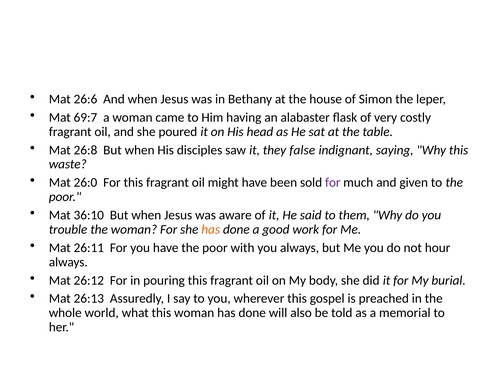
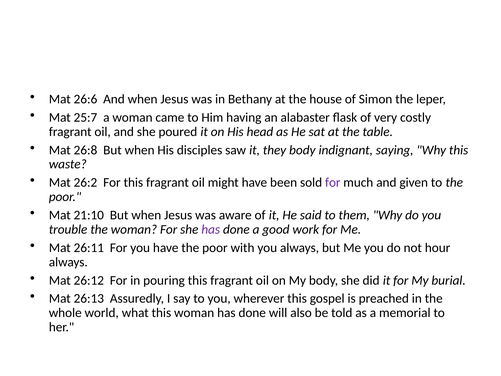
69:7: 69:7 -> 25:7
they false: false -> body
26:0: 26:0 -> 26:2
36:10: 36:10 -> 21:10
has at (211, 229) colour: orange -> purple
